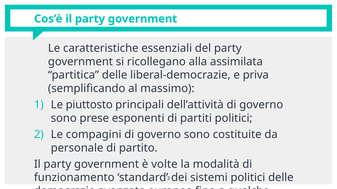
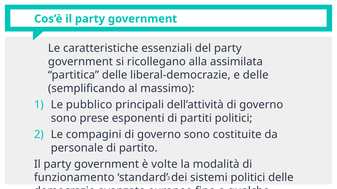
e priva: priva -> delle
piuttosto: piuttosto -> pubblico
